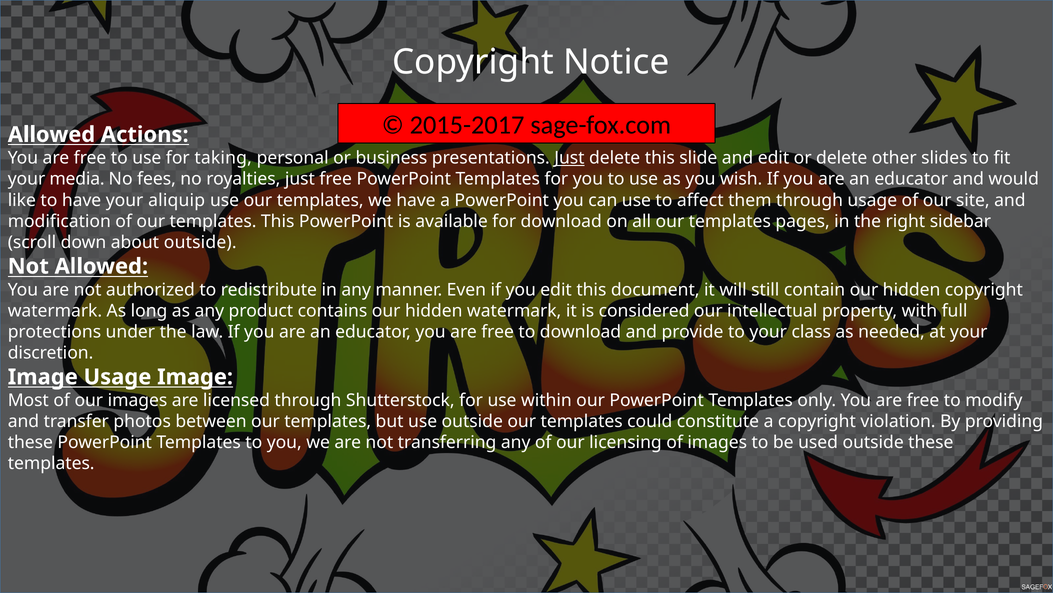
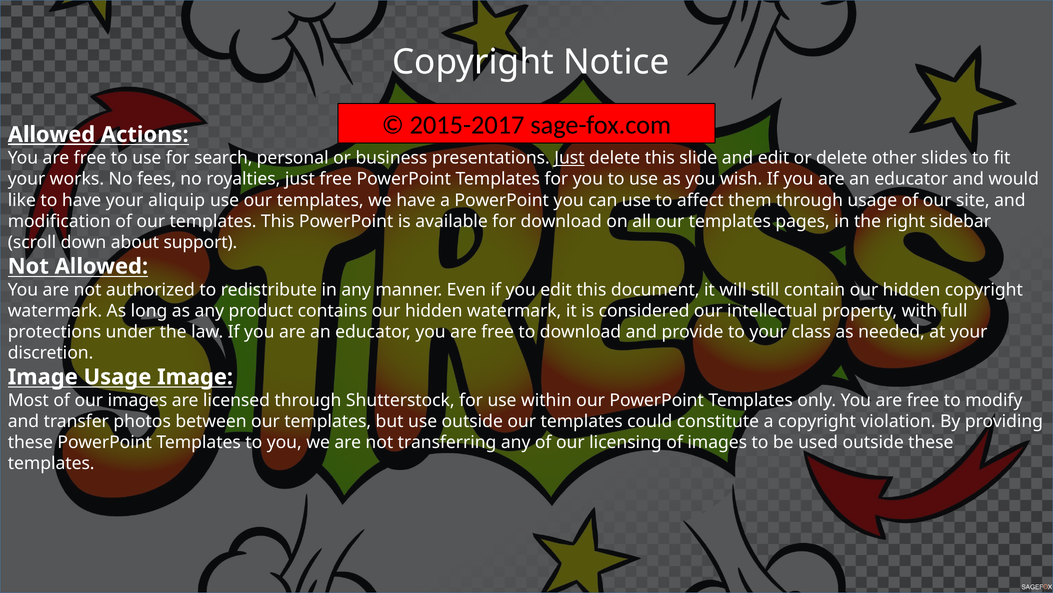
Allowed at (51, 135) underline: none -> present
taking: taking -> search
media: media -> works
about outside: outside -> support
